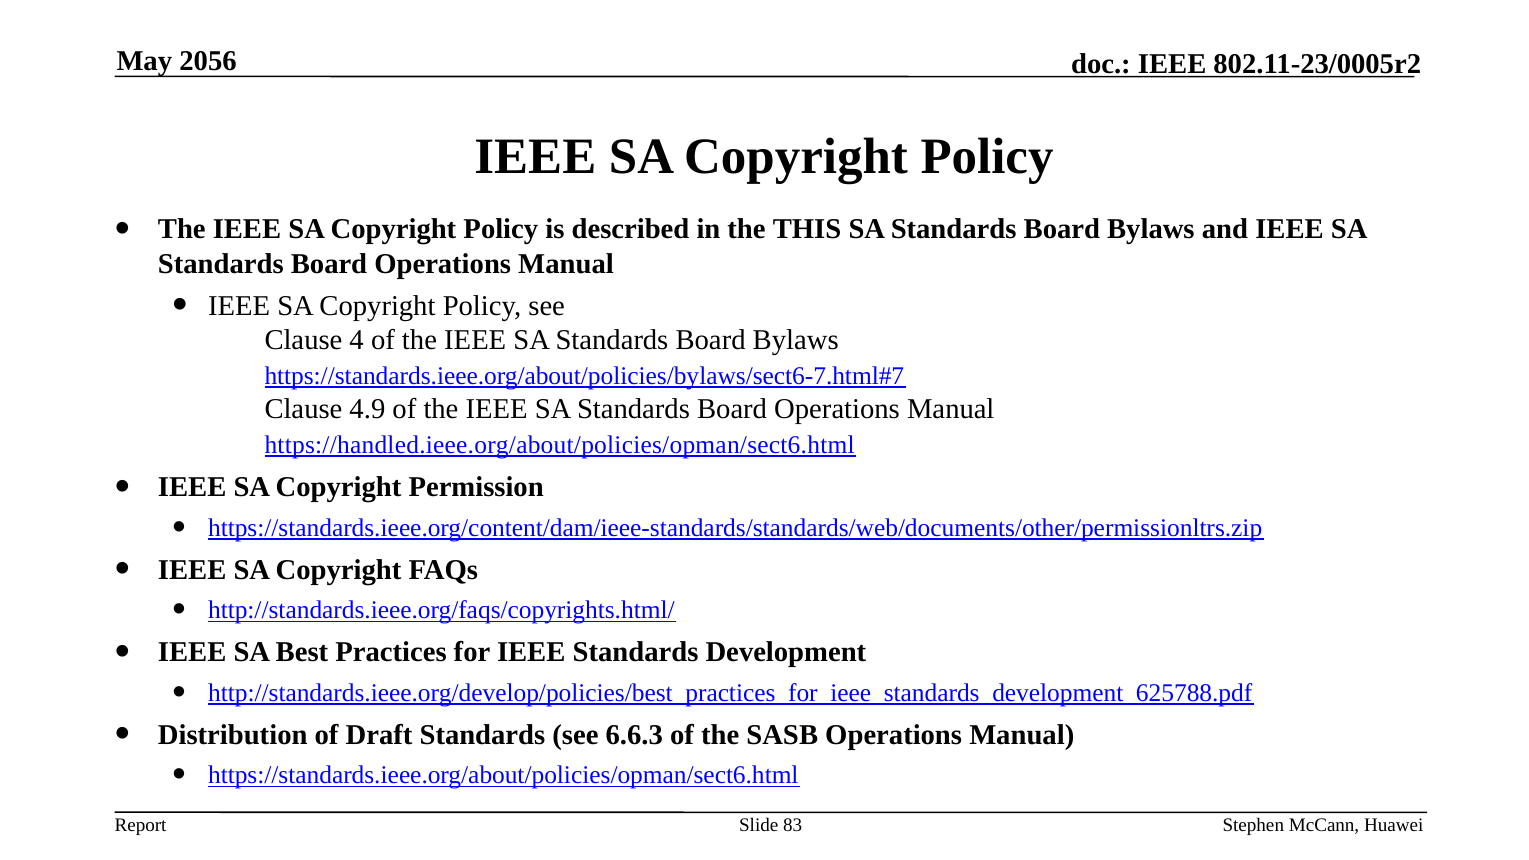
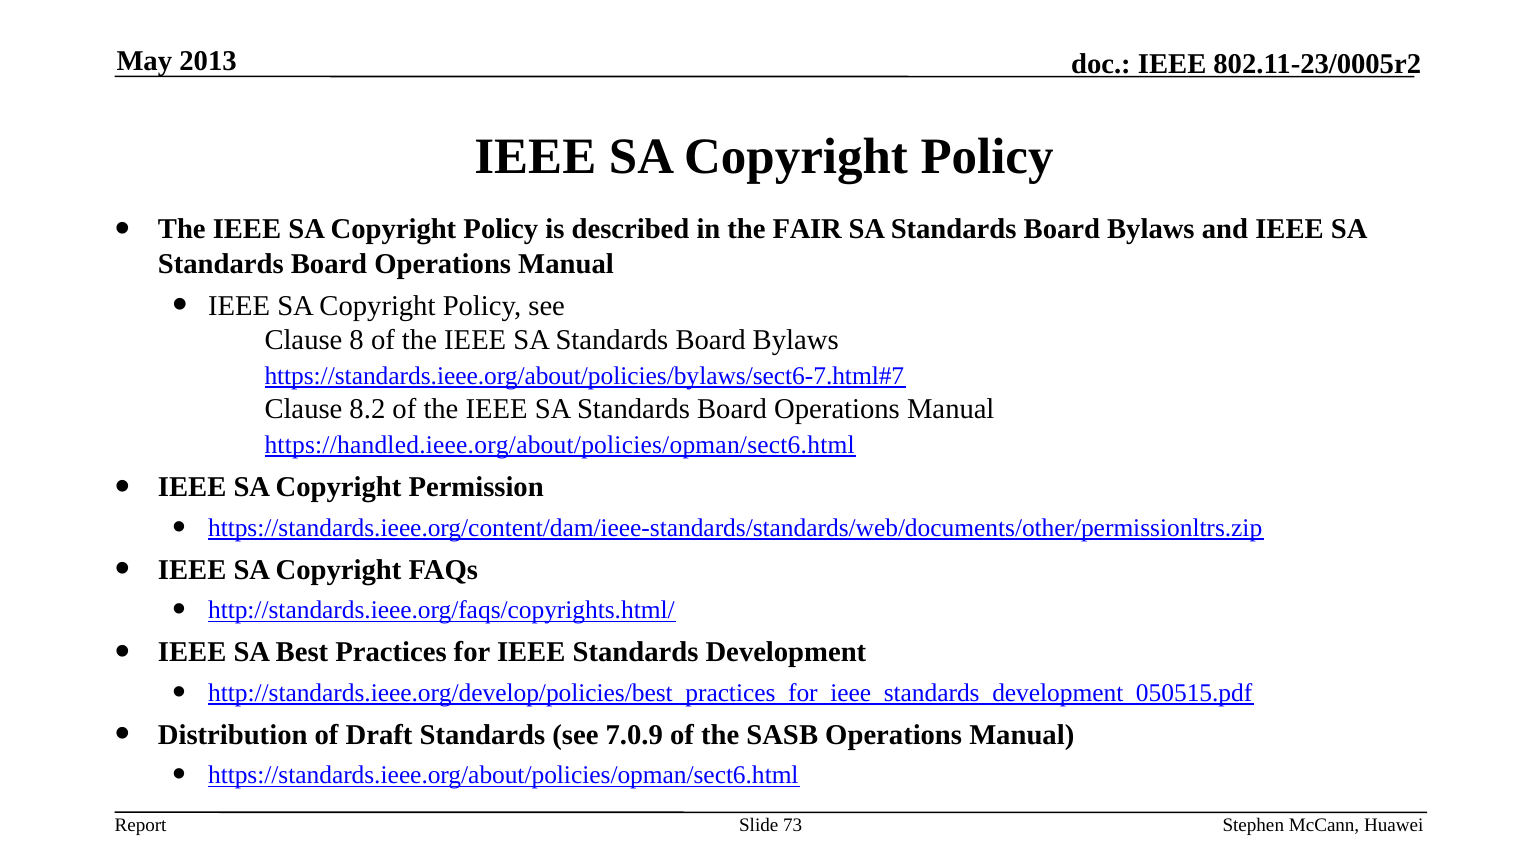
2056: 2056 -> 2013
THIS: THIS -> FAIR
4: 4 -> 8
4.9: 4.9 -> 8.2
http://standards.ieee.org/develop/policies/best_practices_for_ieee_standards_development_625788.pdf: http://standards.ieee.org/develop/policies/best_practices_for_ieee_standards_development_625788.pdf -> http://standards.ieee.org/develop/policies/best_practices_for_ieee_standards_development_050515.pdf
6.6.3: 6.6.3 -> 7.0.9
83: 83 -> 73
